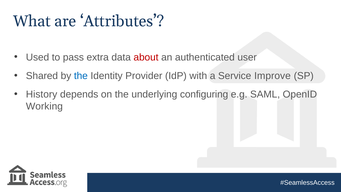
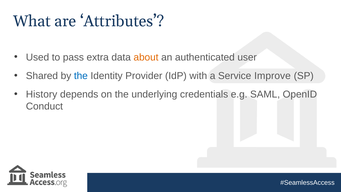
about colour: red -> orange
configuring: configuring -> credentials
Working: Working -> Conduct
